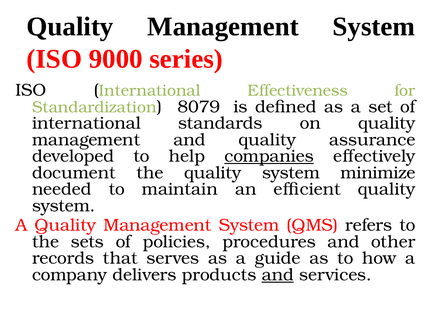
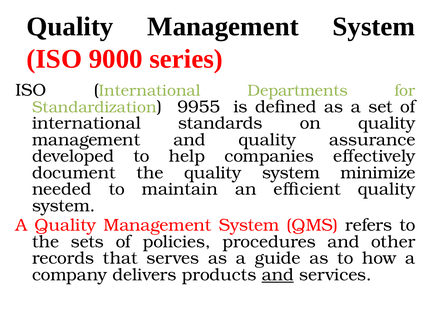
Effectiveness: Effectiveness -> Departments
8079: 8079 -> 9955
companies underline: present -> none
